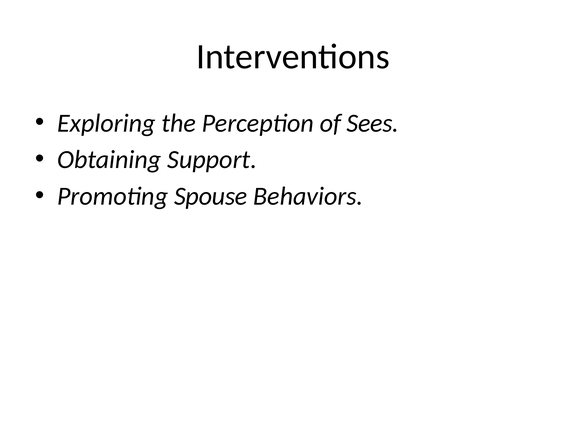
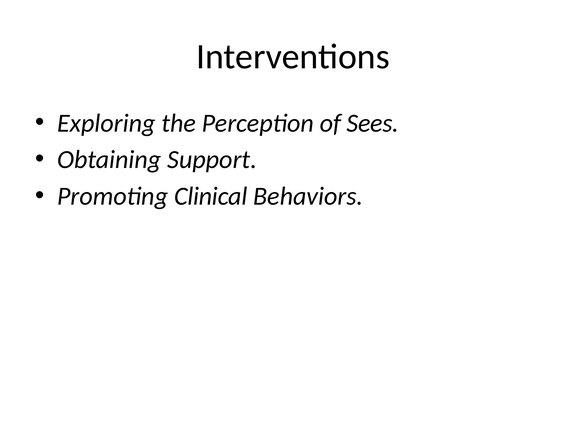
Spouse: Spouse -> Clinical
